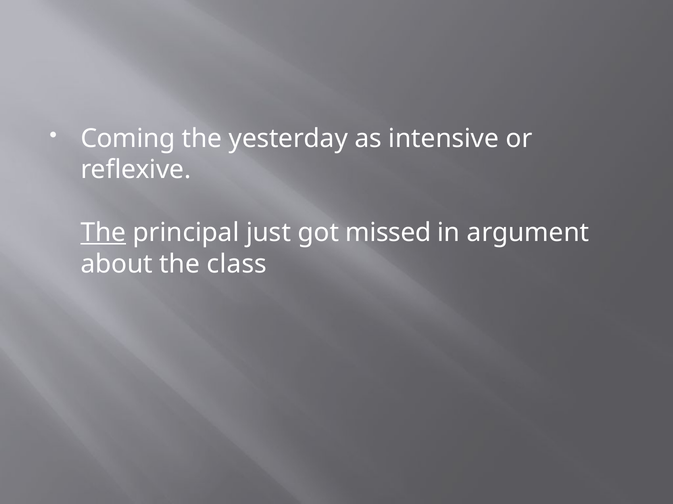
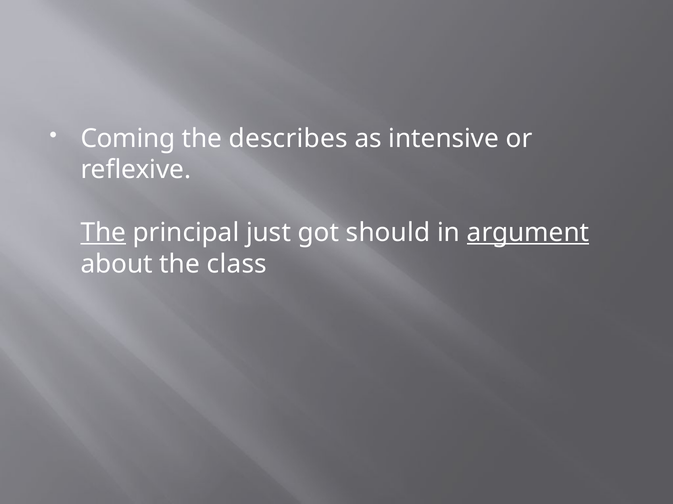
yesterday: yesterday -> describes
missed: missed -> should
argument underline: none -> present
